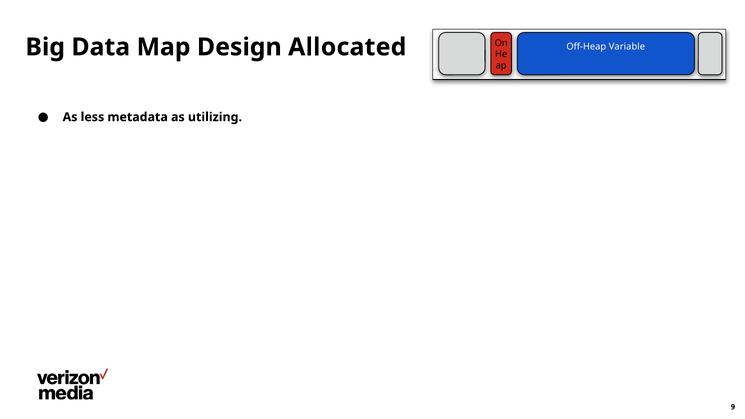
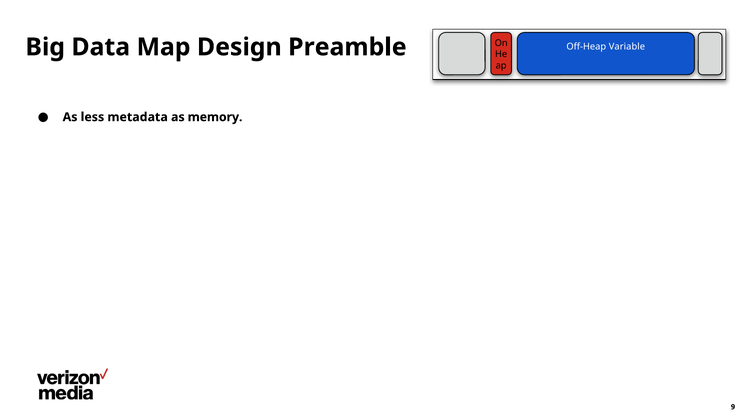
Allocated: Allocated -> Preamble
utilizing: utilizing -> memory
